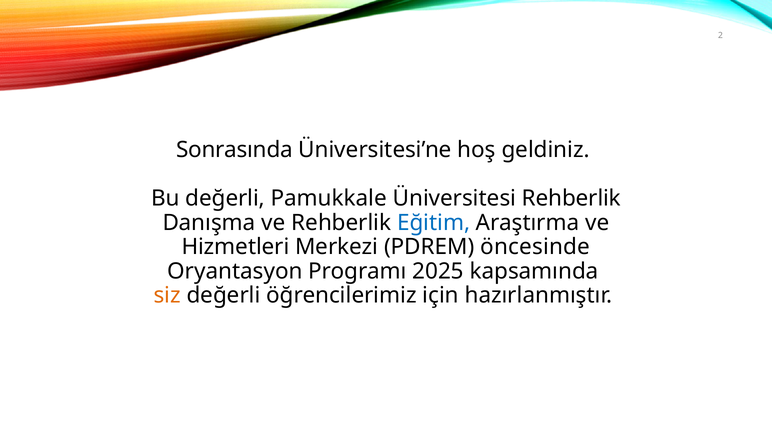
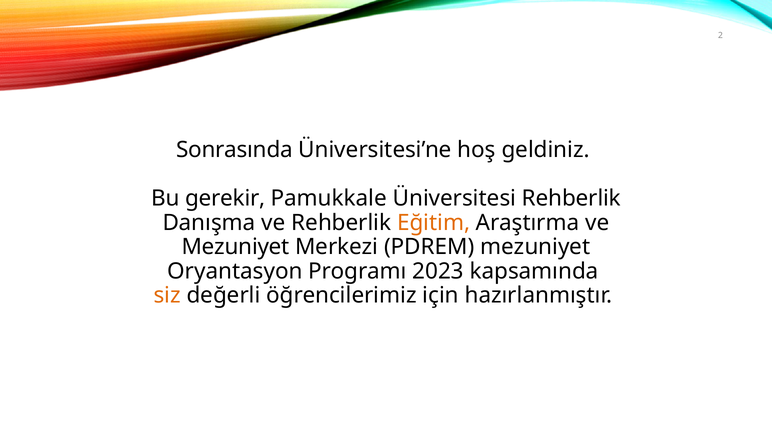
Bu değerli: değerli -> gerekir
Eğitim colour: blue -> orange
Hizmetleri at (236, 247): Hizmetleri -> Mezuniyet
PDREM öncesinde: öncesinde -> mezuniyet
2025: 2025 -> 2023
